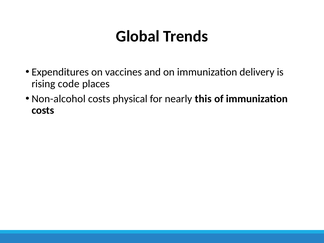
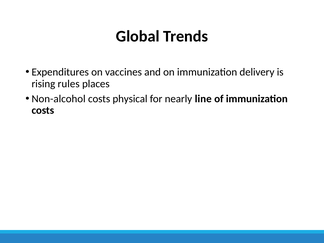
code: code -> rules
this: this -> line
